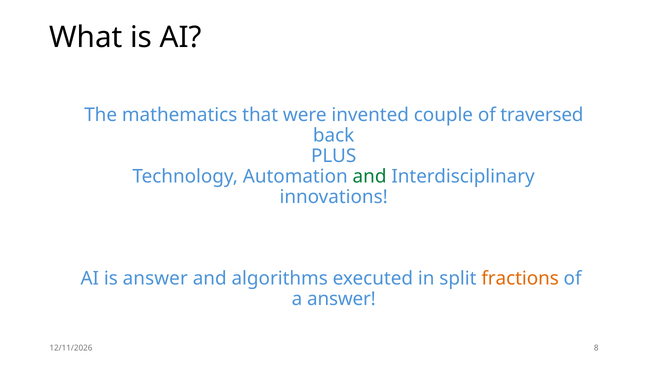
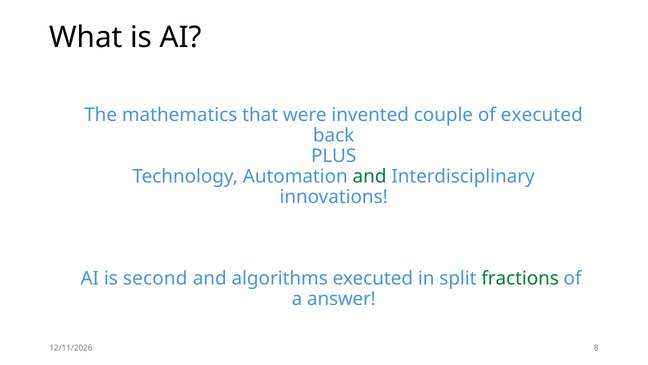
of traversed: traversed -> executed
is answer: answer -> second
fractions colour: orange -> green
